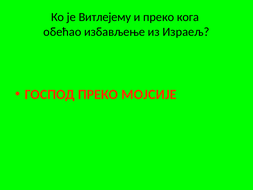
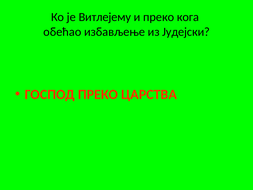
Израељ: Израељ -> Јудејски
МОЈСИЈЕ: МОЈСИЈЕ -> ЦАРСТВА
